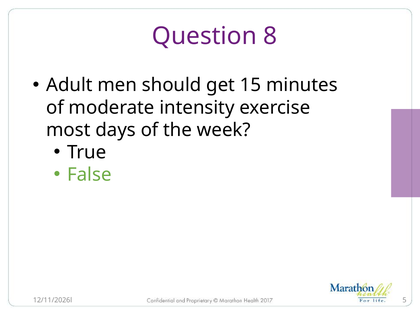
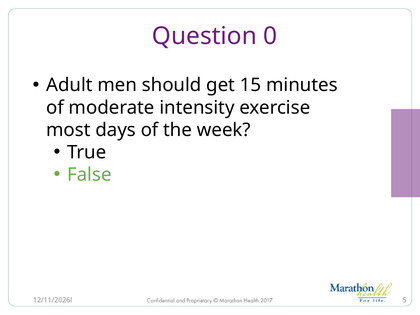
8: 8 -> 0
